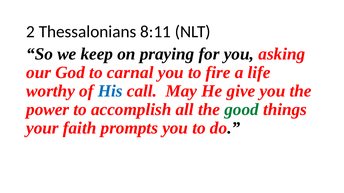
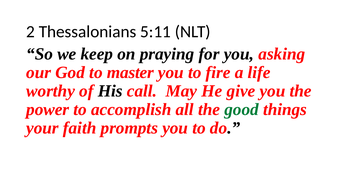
8:11: 8:11 -> 5:11
carnal: carnal -> master
His colour: blue -> black
